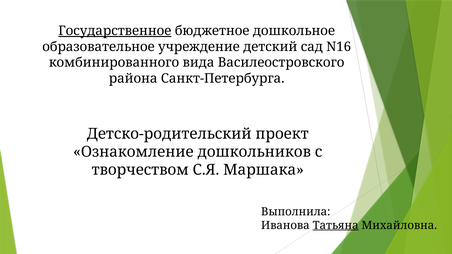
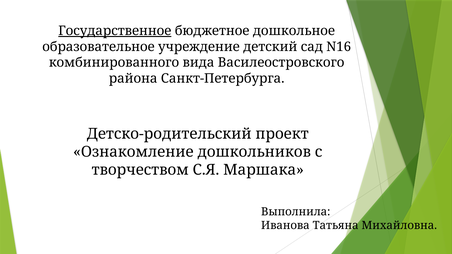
Татьяна underline: present -> none
